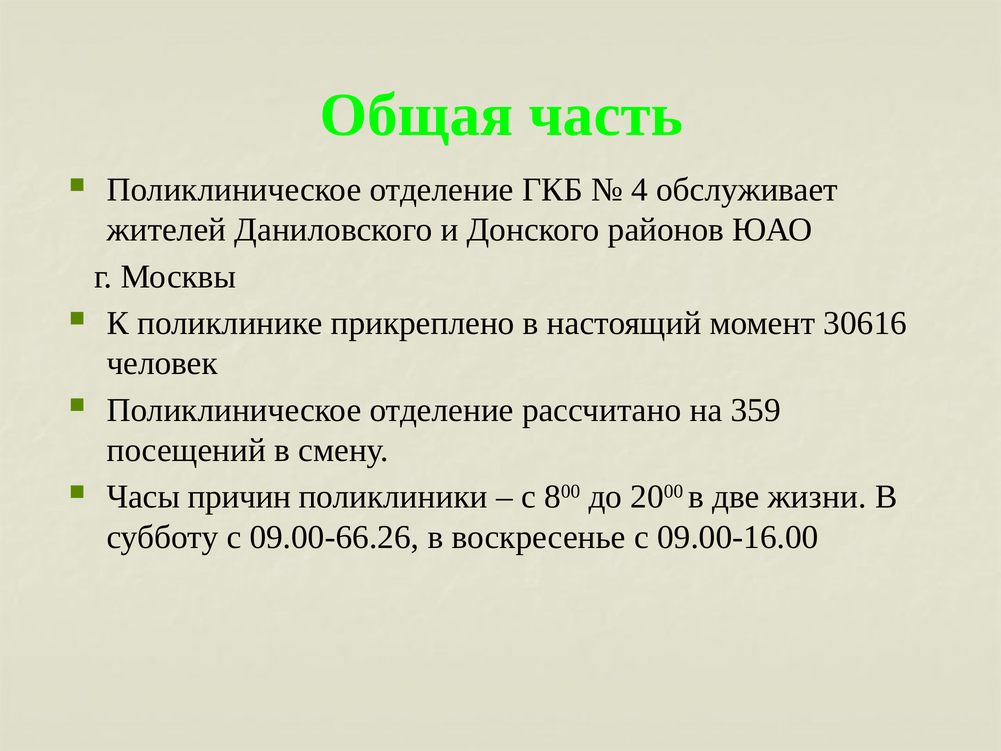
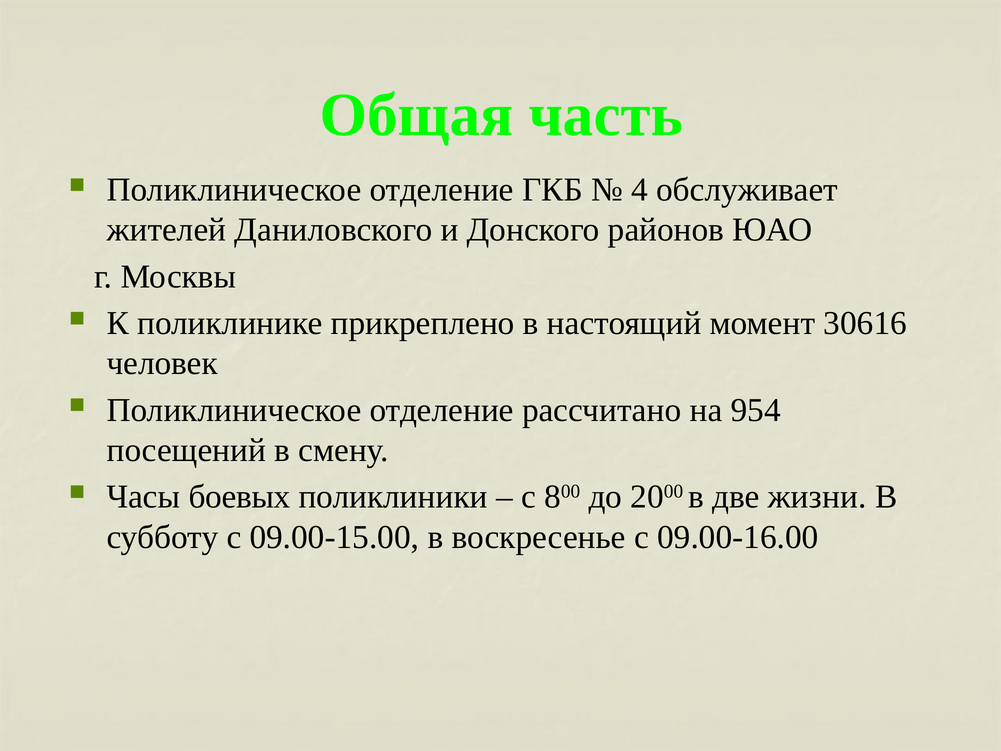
359: 359 -> 954
причин: причин -> боевых
09.00-66.26: 09.00-66.26 -> 09.00-15.00
